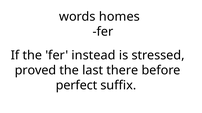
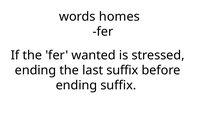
instead: instead -> wanted
proved at (36, 71): proved -> ending
last there: there -> suffix
perfect at (76, 86): perfect -> ending
